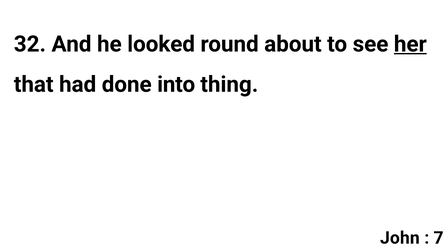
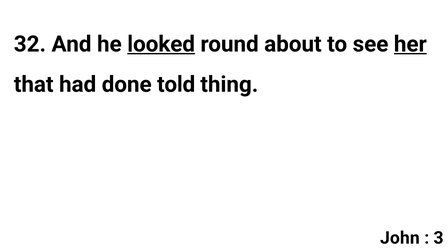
looked underline: none -> present
into: into -> told
7: 7 -> 3
